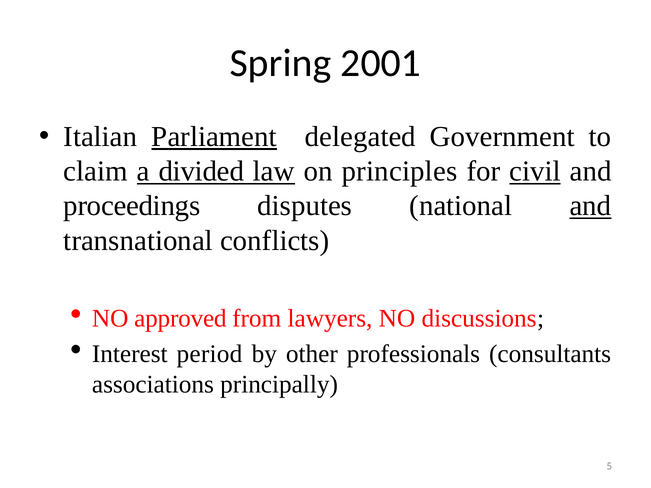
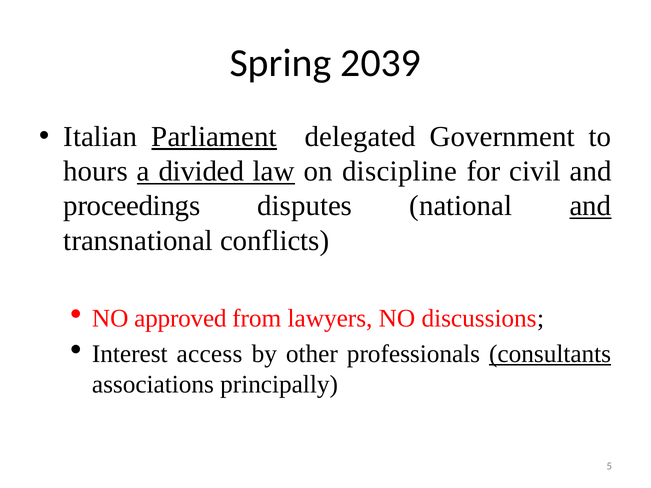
2001: 2001 -> 2039
claim: claim -> hours
principles: principles -> discipline
civil underline: present -> none
period: period -> access
consultants underline: none -> present
